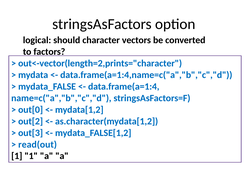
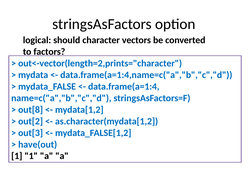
out[0: out[0 -> out[8
read(out: read(out -> have(out
